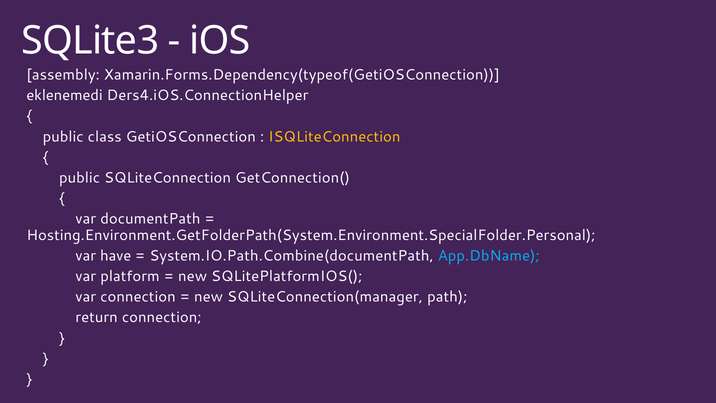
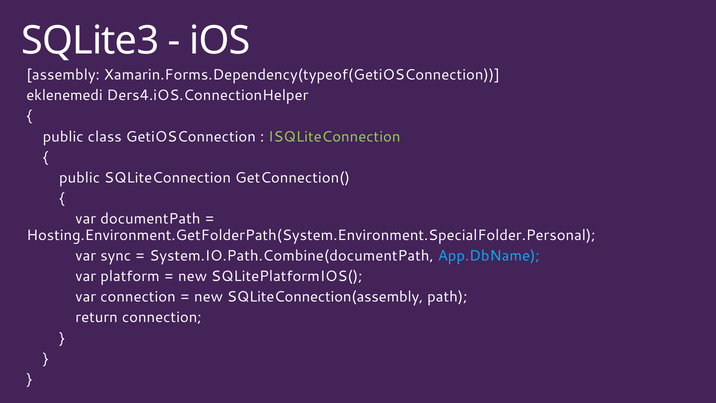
ISQLiteConnection colour: yellow -> light green
have: have -> sync
SQLiteConnection(manager: SQLiteConnection(manager -> SQLiteConnection(assembly
